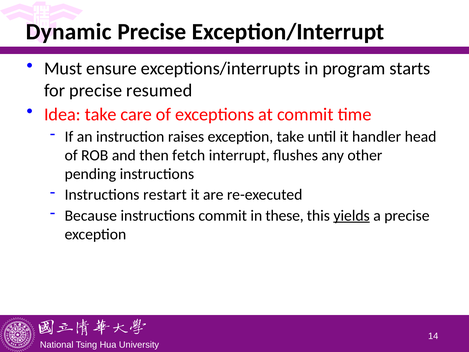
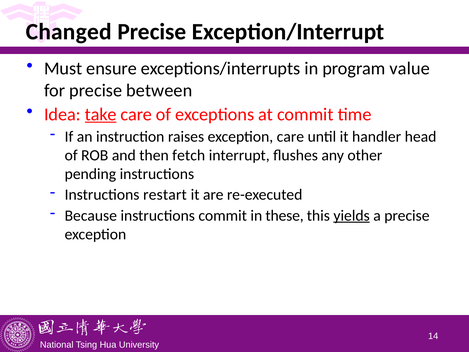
Dynamic: Dynamic -> Changed
starts: starts -> value
resumed: resumed -> between
take at (101, 114) underline: none -> present
exception take: take -> care
